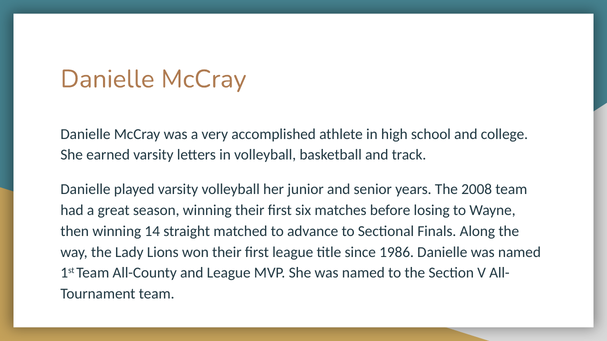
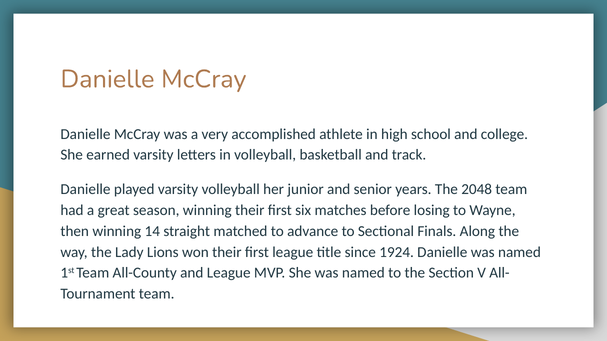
2008: 2008 -> 2048
1986: 1986 -> 1924
